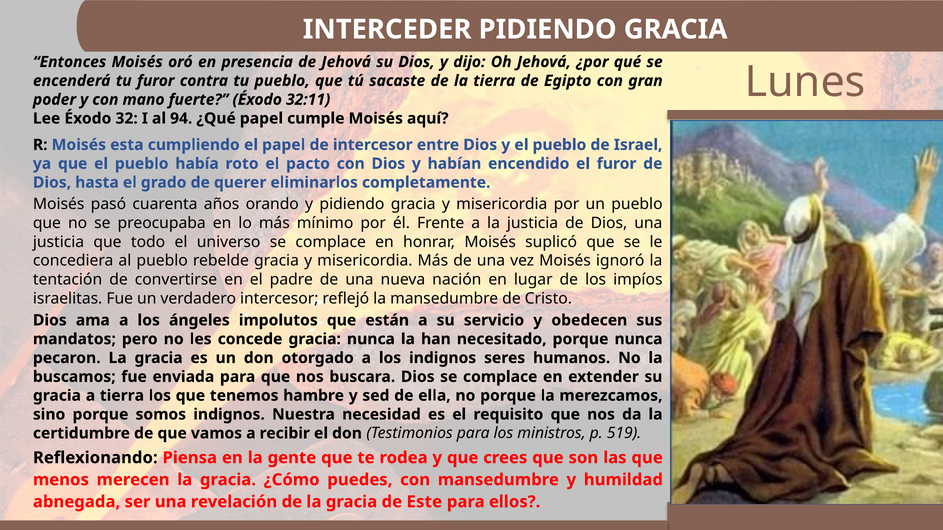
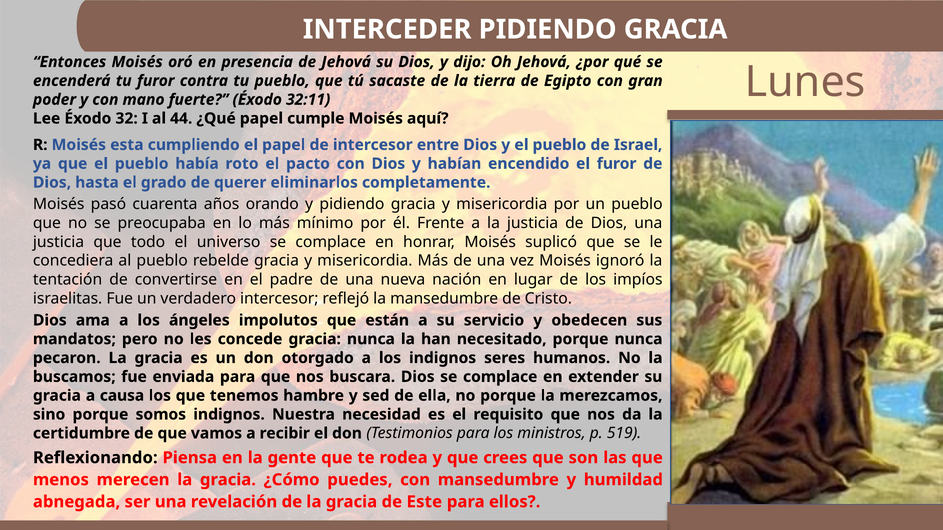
94: 94 -> 44
a tierra: tierra -> causa
